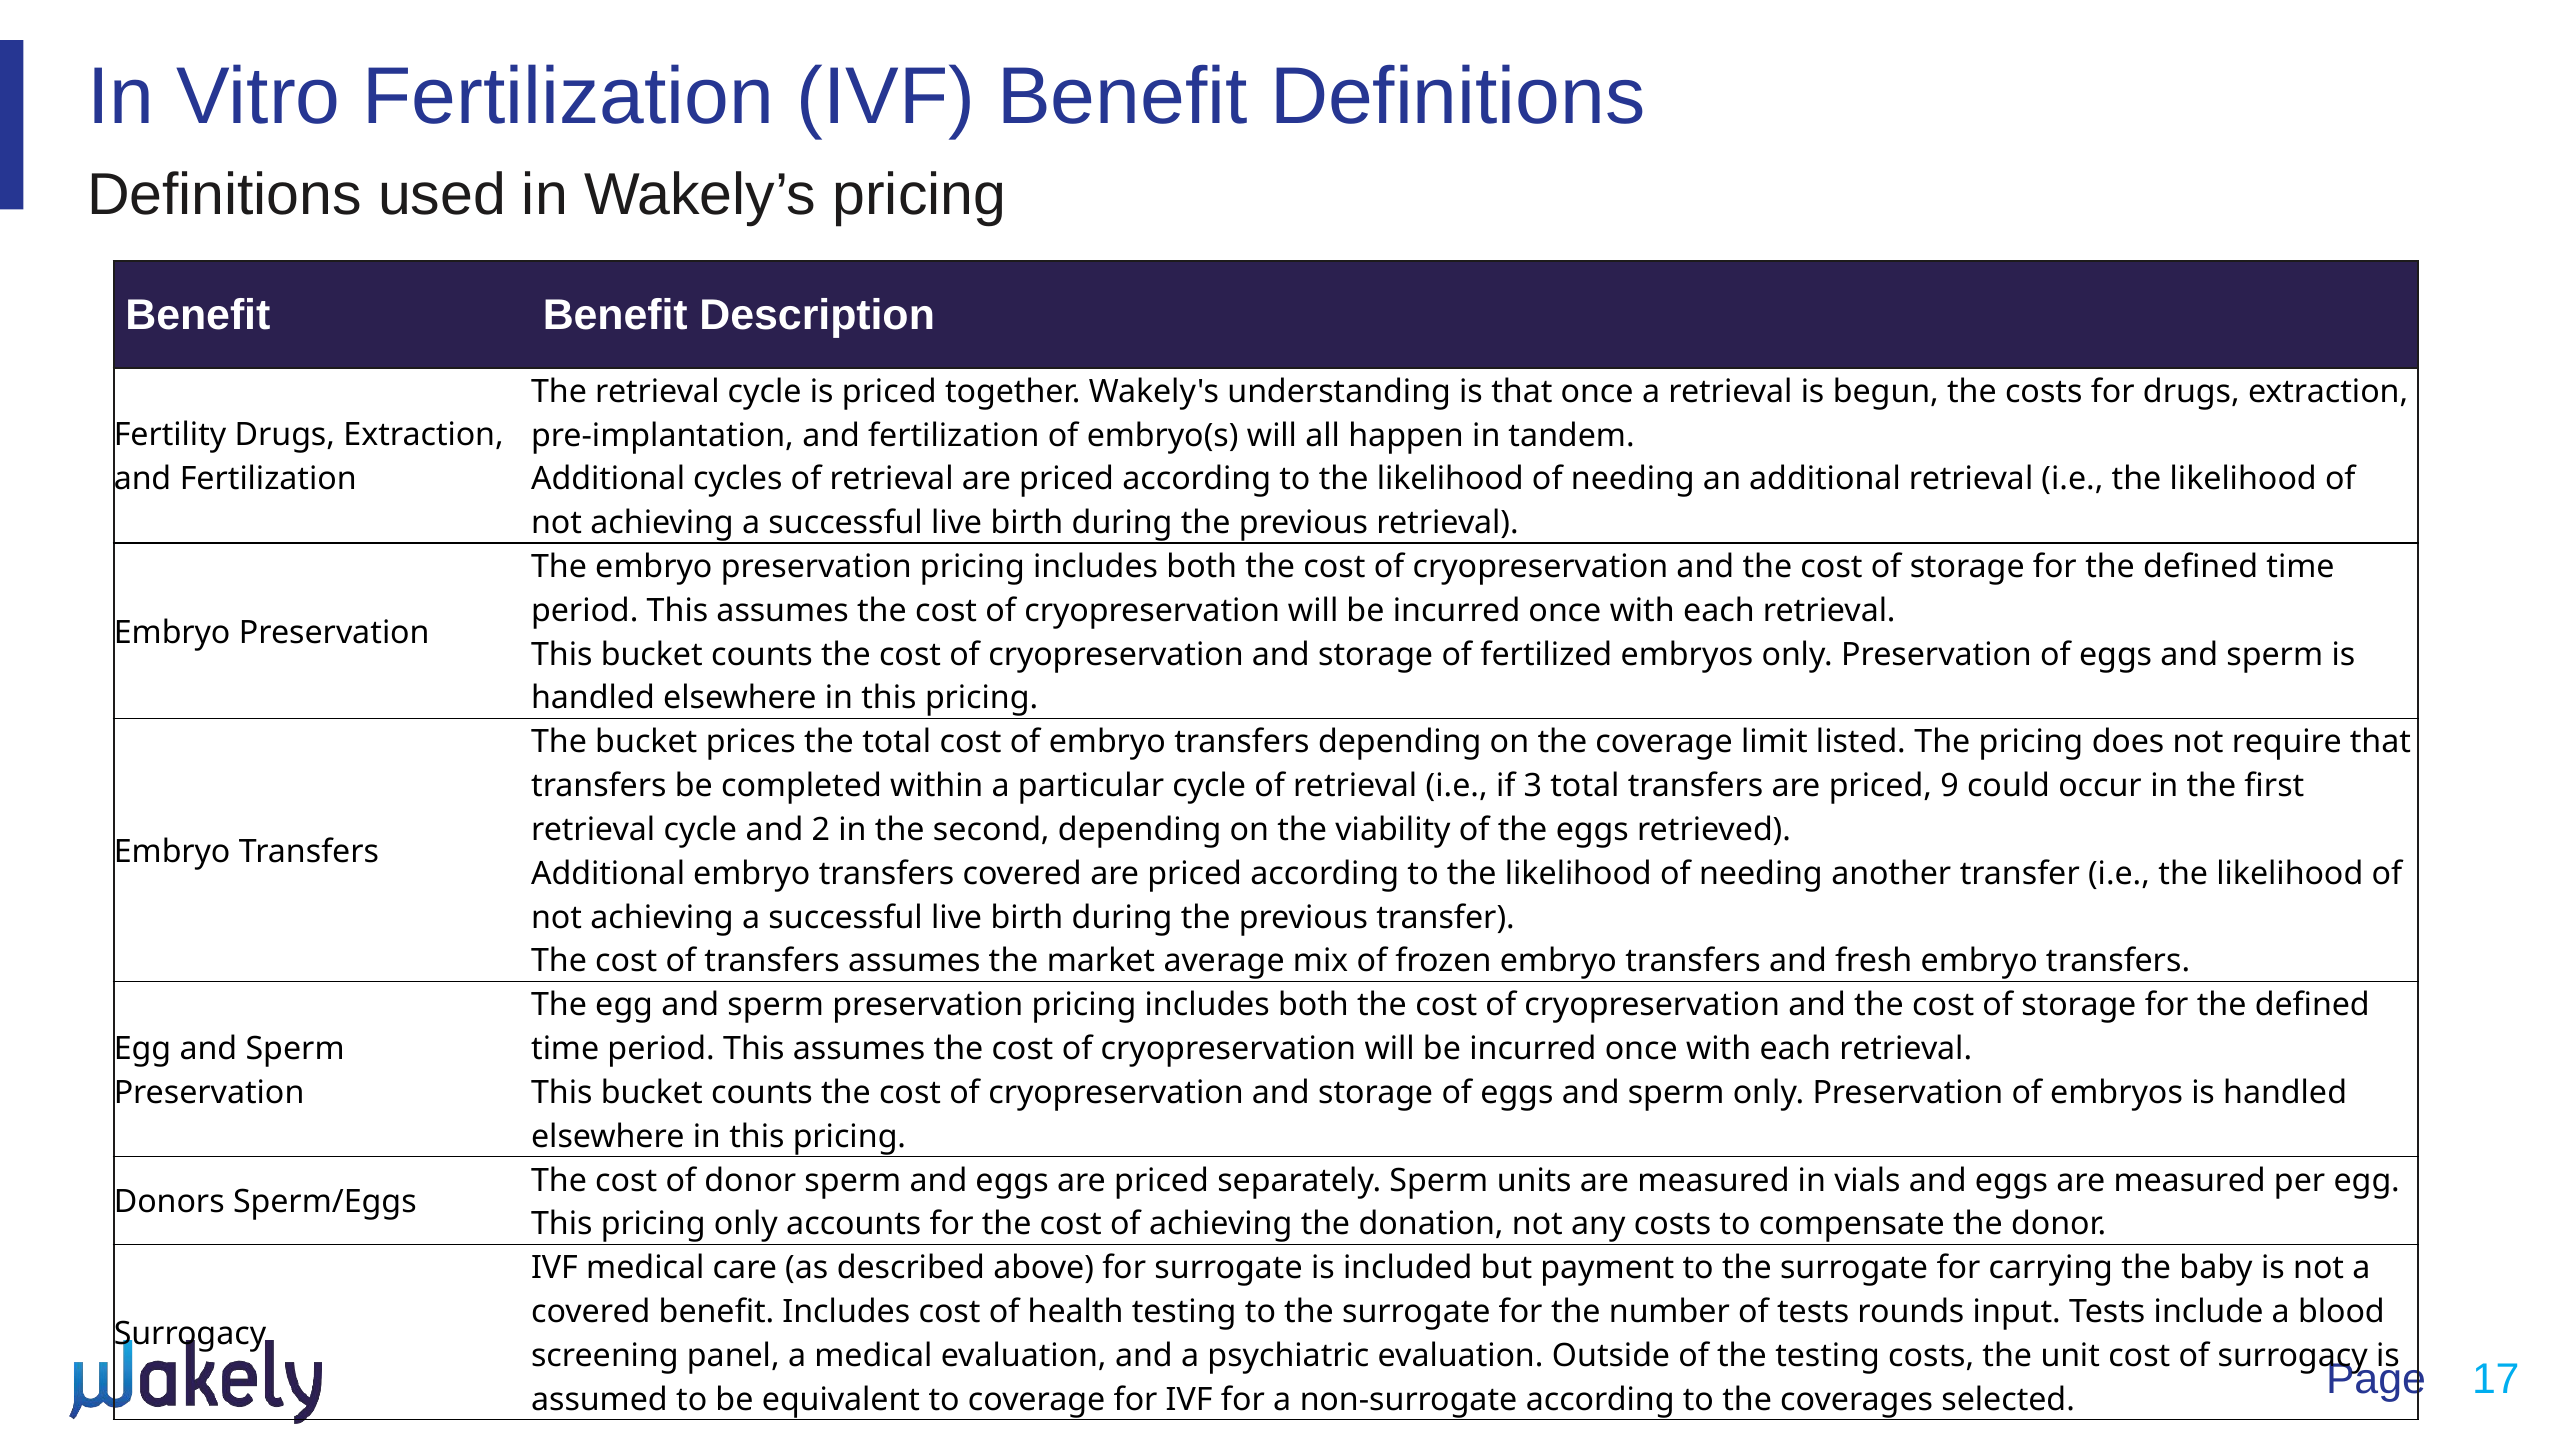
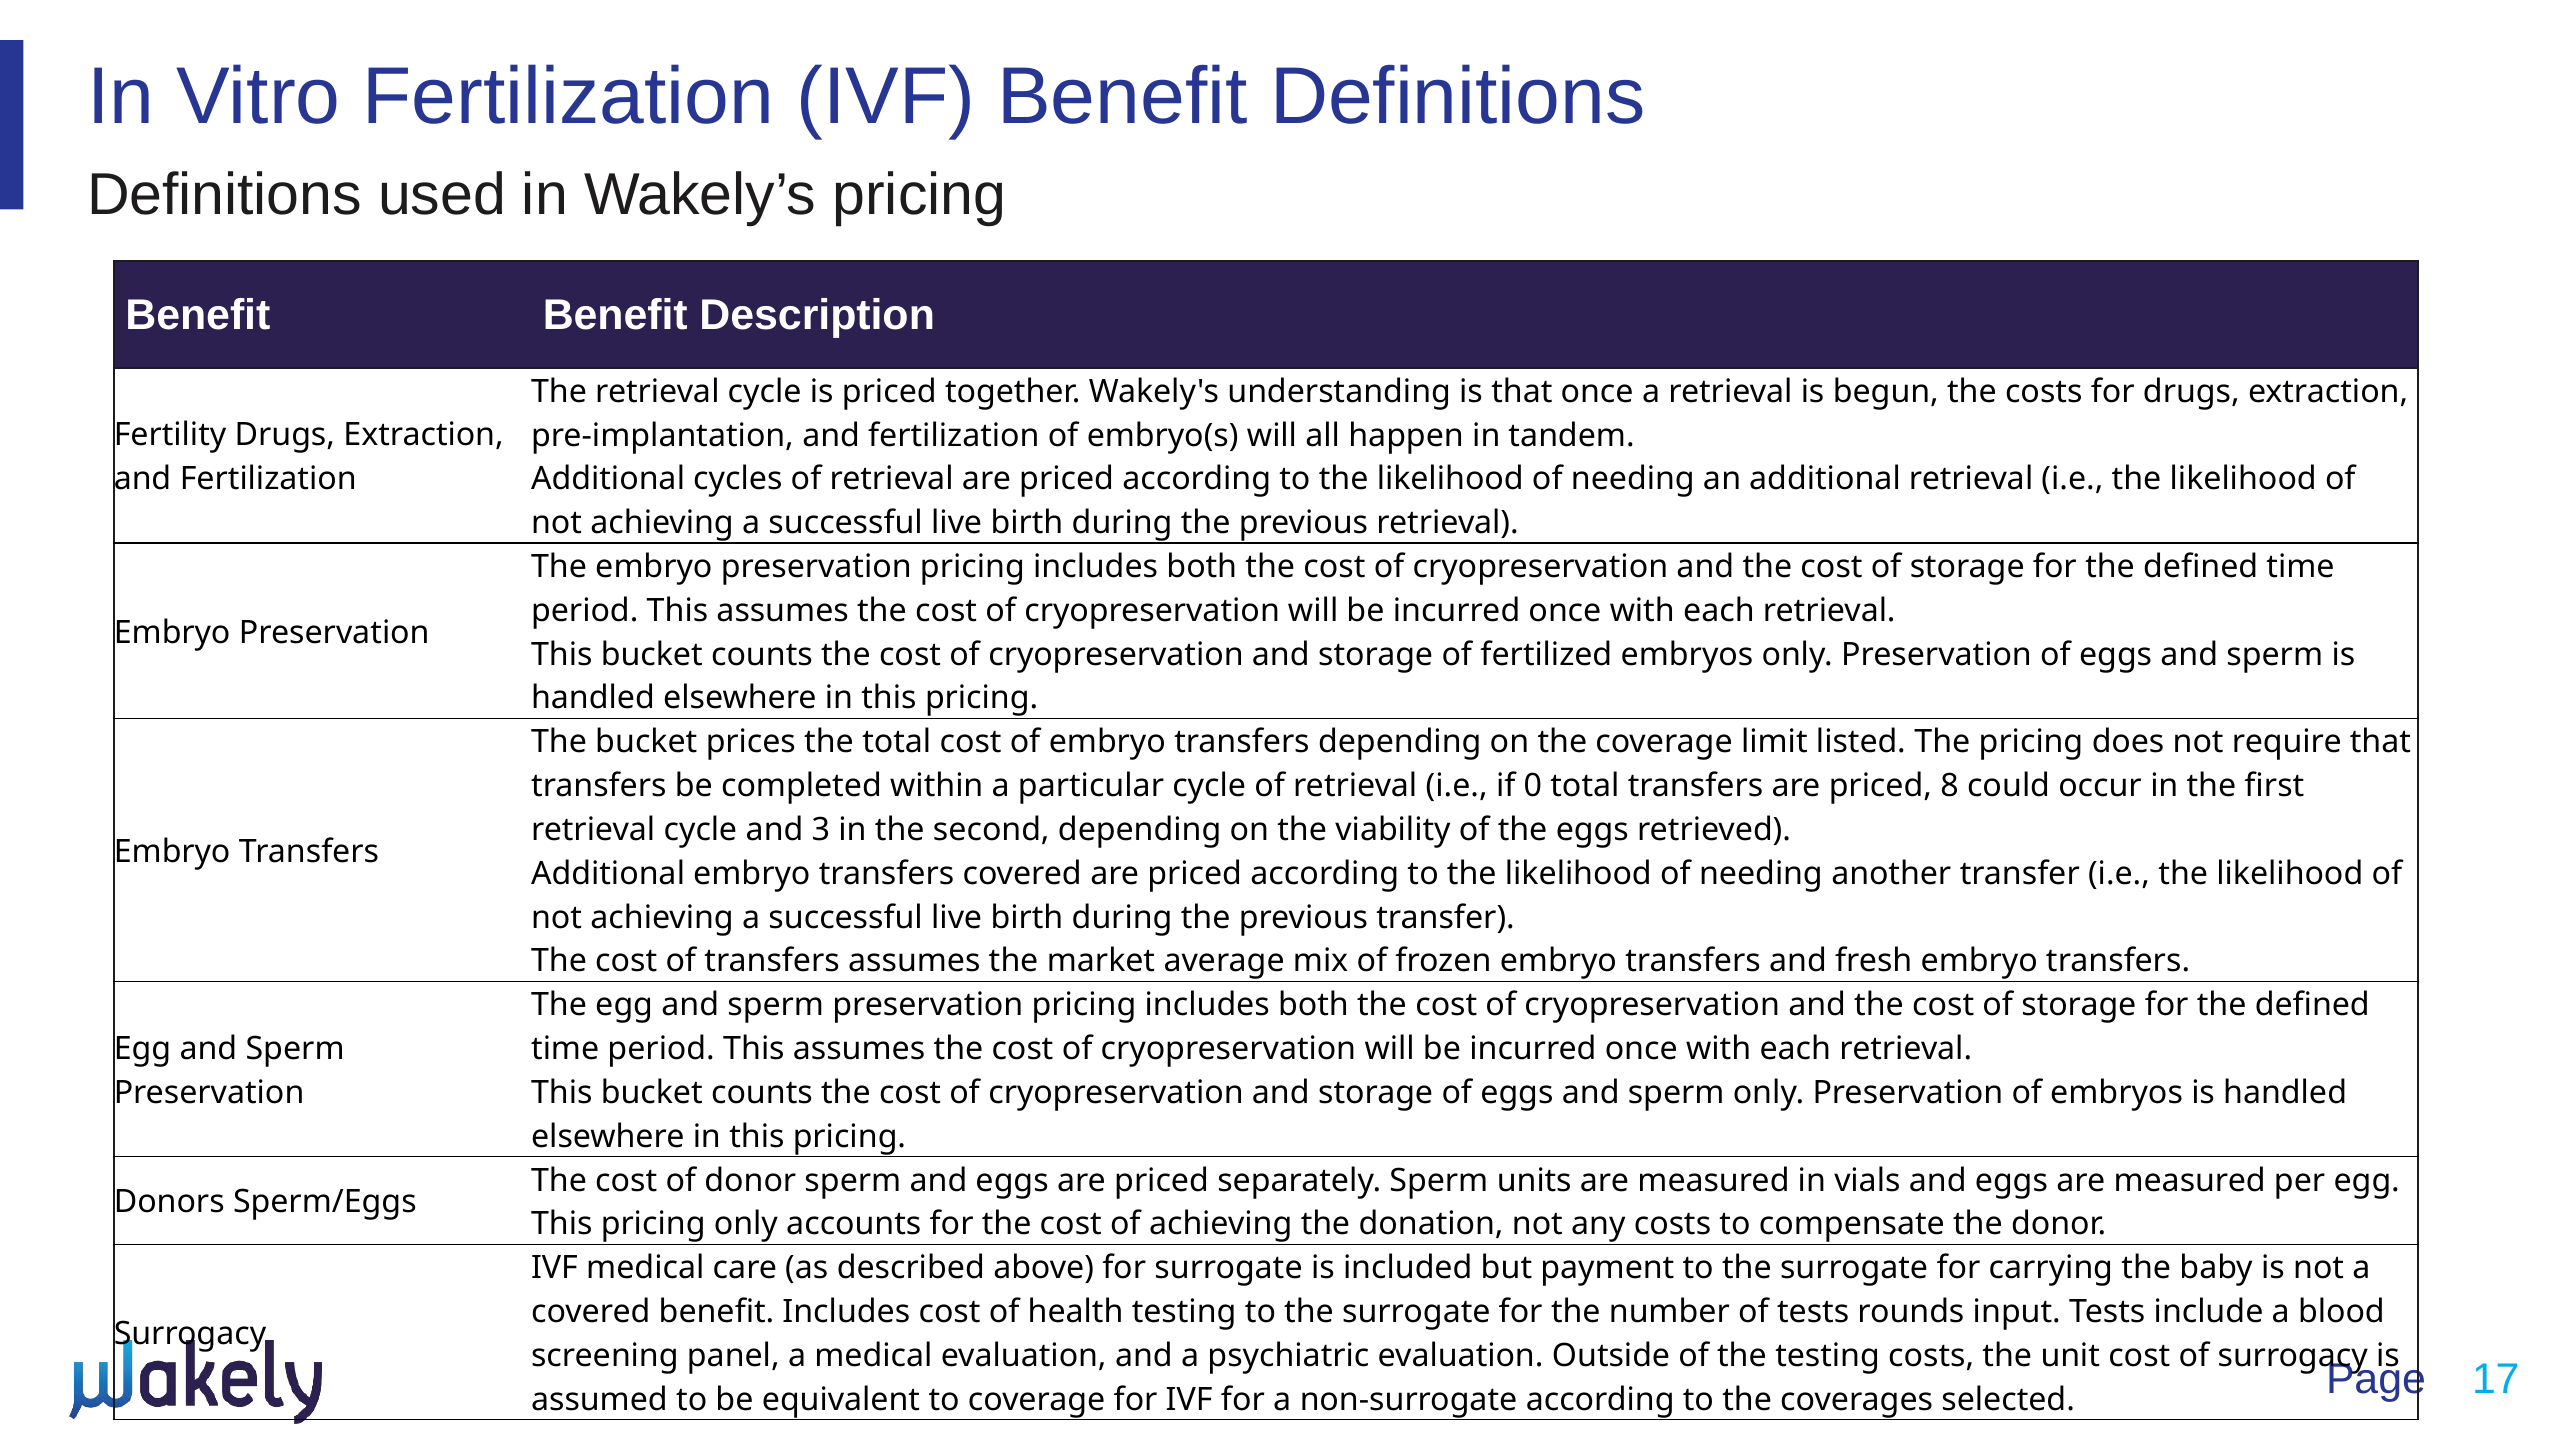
3: 3 -> 0
9: 9 -> 8
2: 2 -> 3
